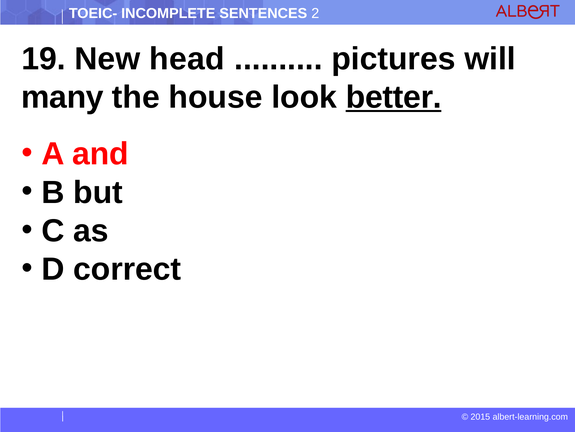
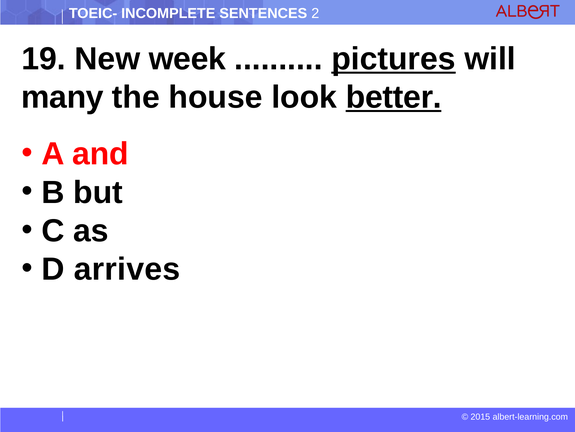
head: head -> week
pictures underline: none -> present
correct: correct -> arrives
